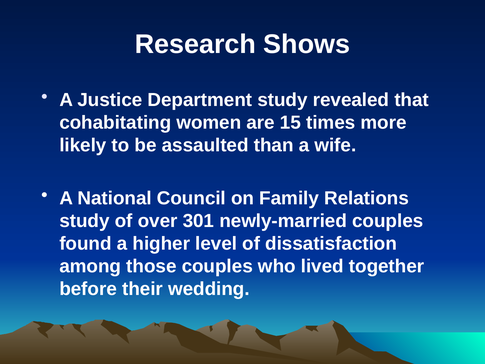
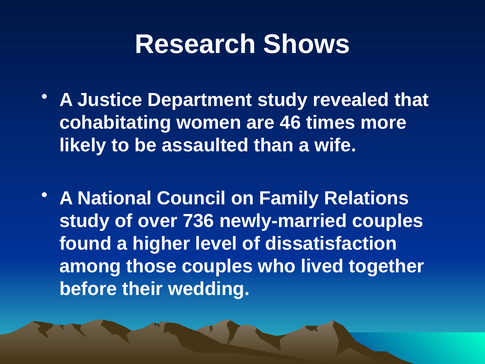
15: 15 -> 46
301: 301 -> 736
